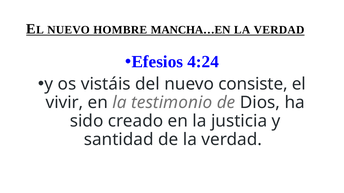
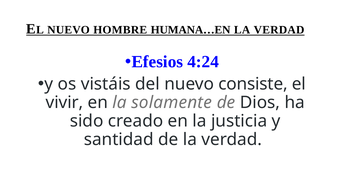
MANCHA…EN: MANCHA…EN -> HUMANA…EN
testimonio: testimonio -> solamente
